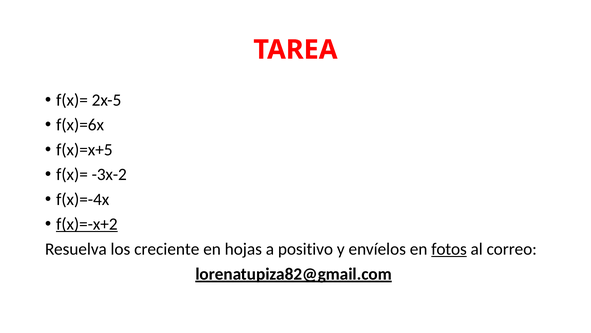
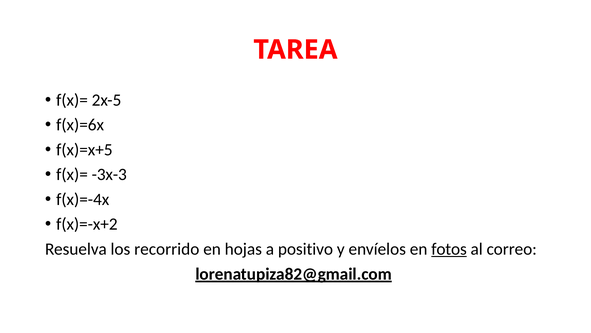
-3x-2: -3x-2 -> -3x-3
f(x)=-x+2 underline: present -> none
creciente: creciente -> recorrido
